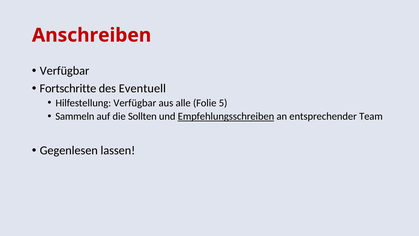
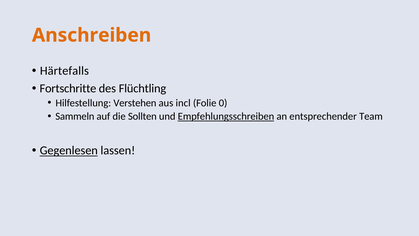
Anschreiben colour: red -> orange
Verfügbar at (65, 71): Verfügbar -> Härtefalls
Eventuell: Eventuell -> Flüchtling
Hilfestellung Verfügbar: Verfügbar -> Verstehen
alle: alle -> incl
5: 5 -> 0
Gegenlesen underline: none -> present
